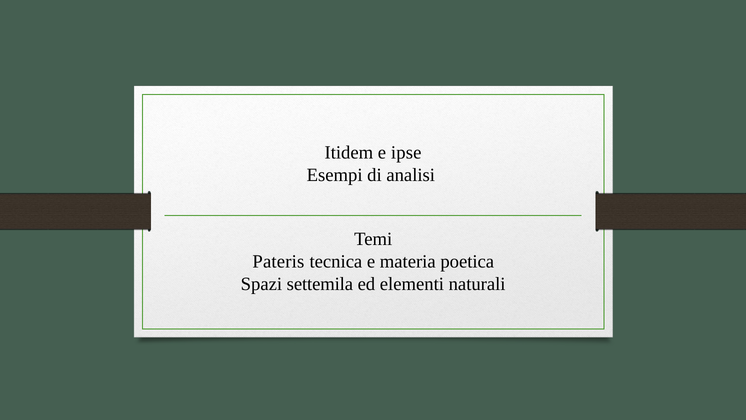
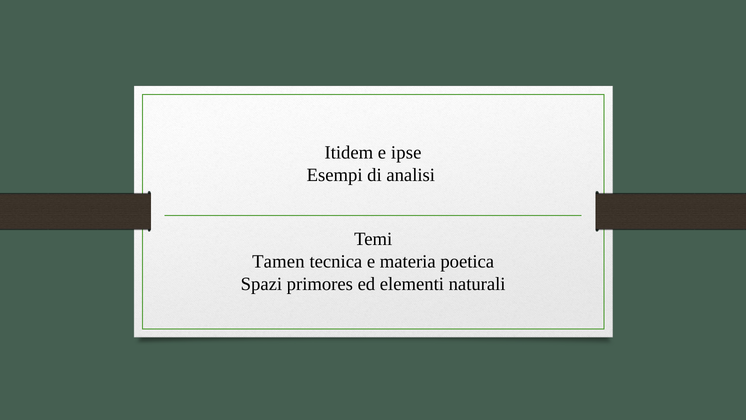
Pateris: Pateris -> Tamen
settemila: settemila -> primores
